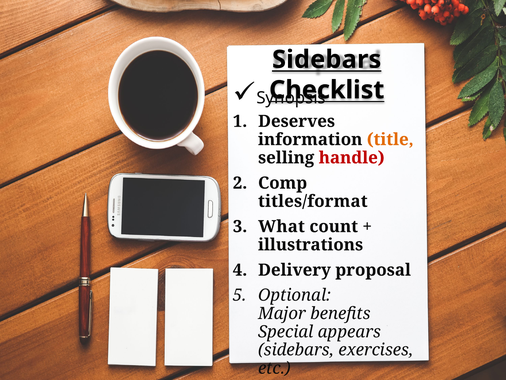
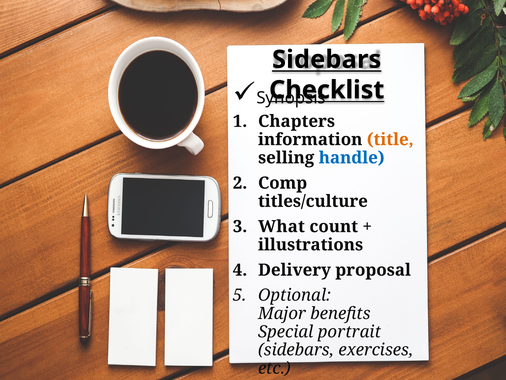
Deserves: Deserves -> Chapters
handle colour: red -> blue
titles/format: titles/format -> titles/culture
appears: appears -> portrait
